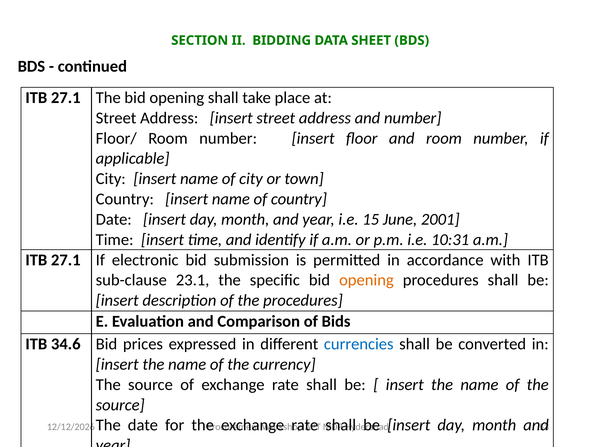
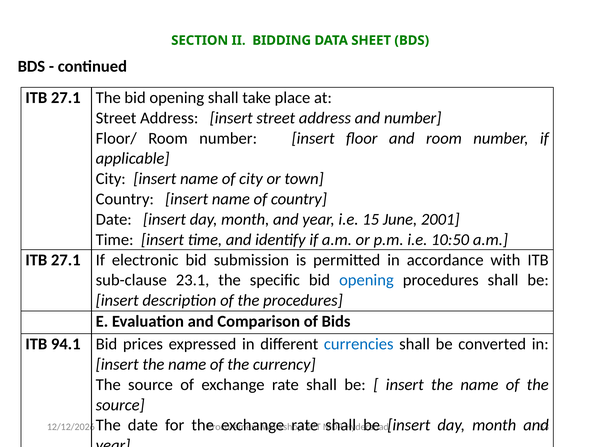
10:31: 10:31 -> 10:50
opening at (366, 280) colour: orange -> blue
34.6: 34.6 -> 94.1
